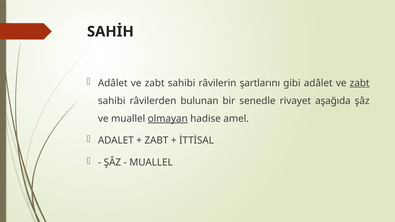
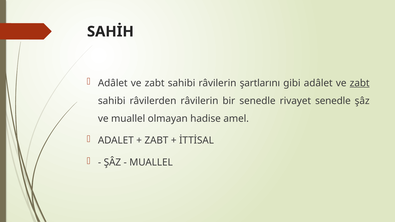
râvilerden bulunan: bulunan -> râvilerin
rivayet aşağıda: aşağıda -> senedle
olmayan underline: present -> none
